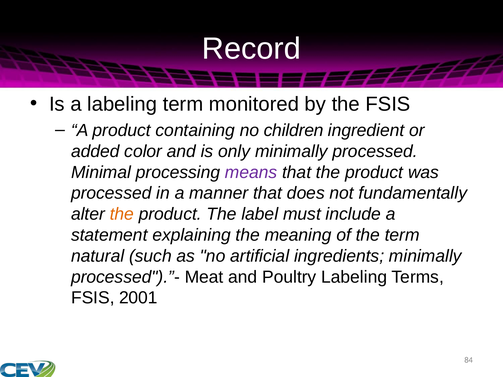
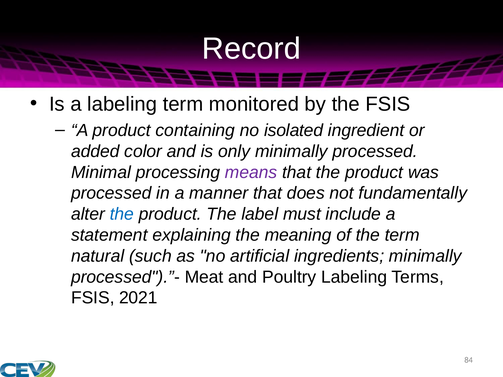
children: children -> isolated
the at (122, 214) colour: orange -> blue
2001: 2001 -> 2021
